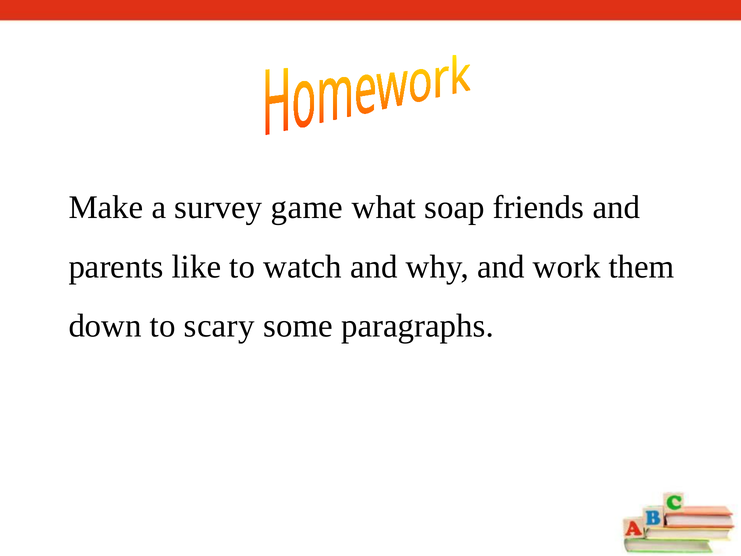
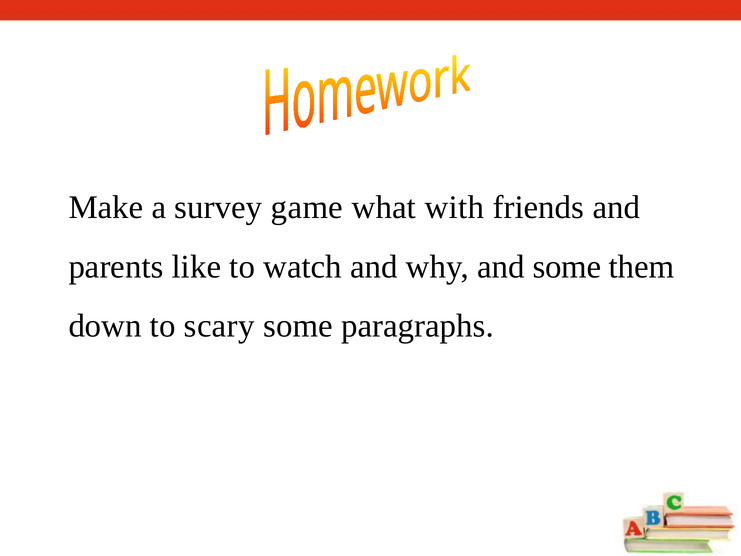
soap: soap -> with
and work: work -> some
